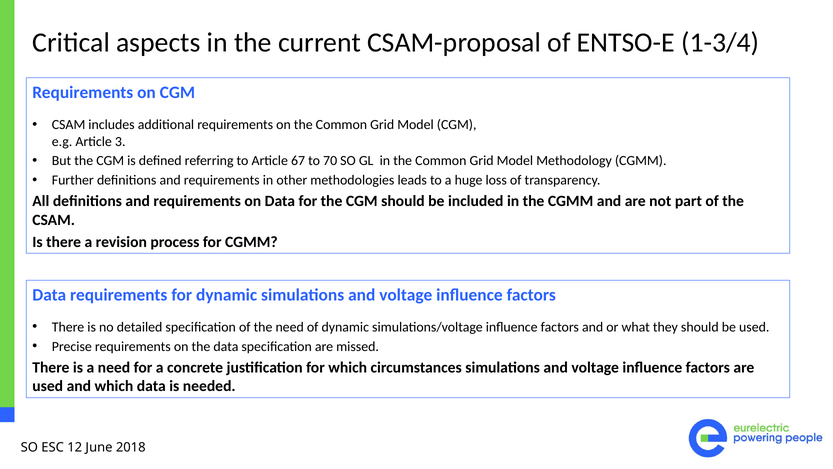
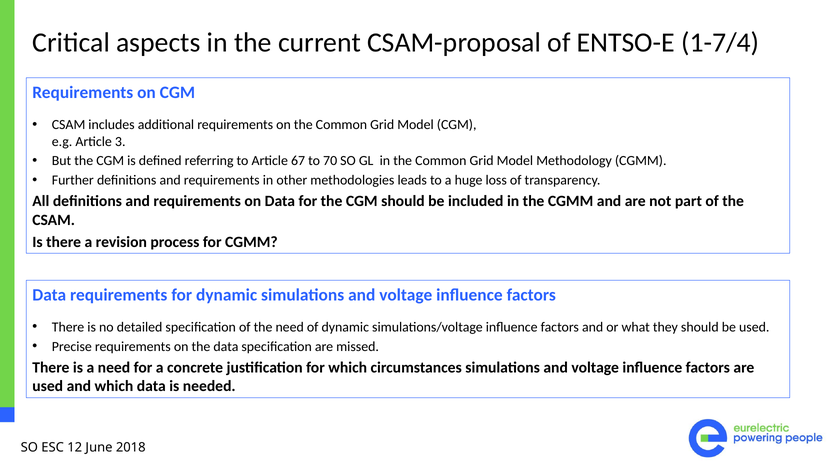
1-3/4: 1-3/4 -> 1-7/4
